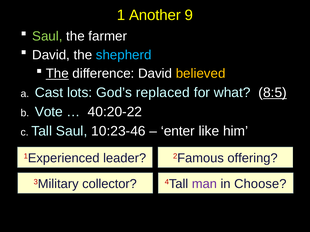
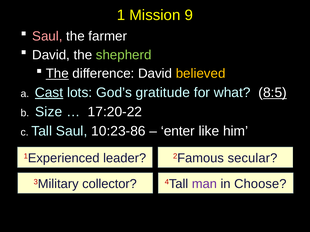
Another: Another -> Mission
Saul at (47, 36) colour: light green -> pink
shepherd colour: light blue -> light green
Cast underline: none -> present
replaced: replaced -> gratitude
Vote: Vote -> Size
40:20-22: 40:20-22 -> 17:20-22
10:23-46: 10:23-46 -> 10:23-86
offering: offering -> secular
